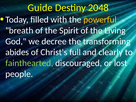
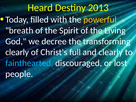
Guide: Guide -> Heard
2048: 2048 -> 2013
abides at (17, 52): abides -> clearly
fainthearted colour: light green -> light blue
